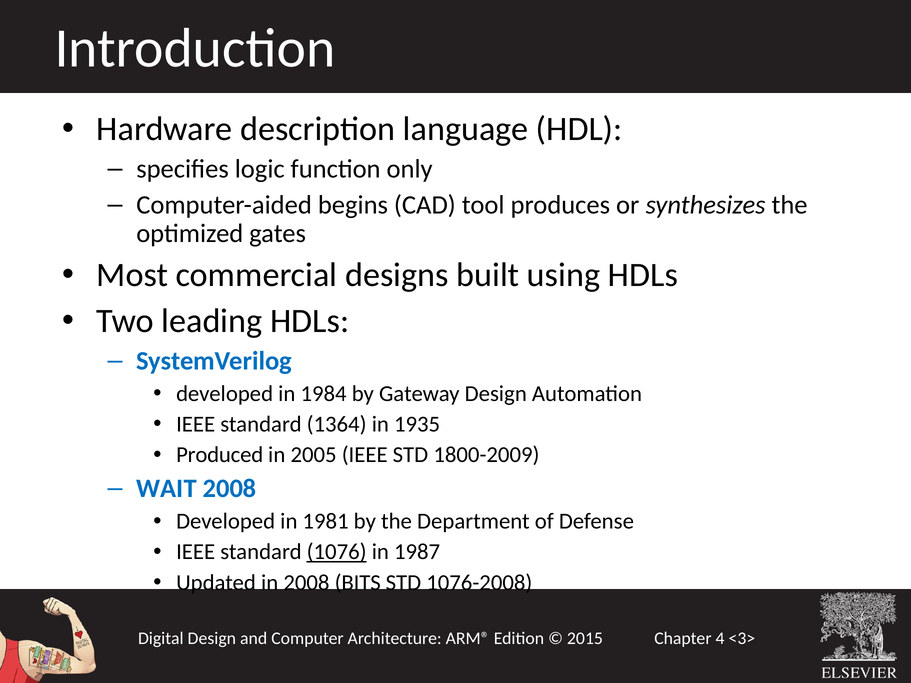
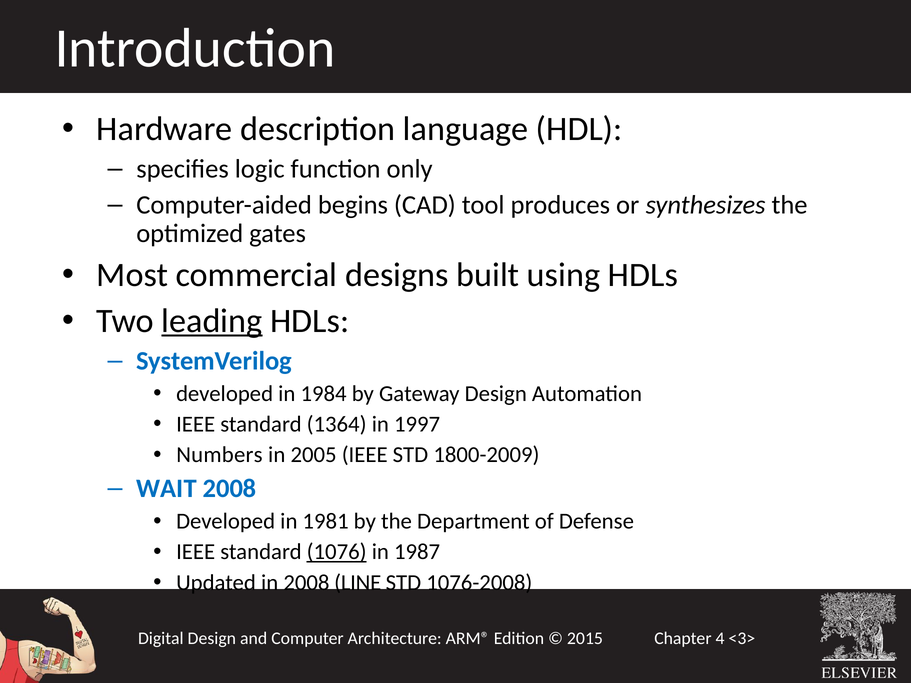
leading underline: none -> present
1935: 1935 -> 1997
Produced: Produced -> Numbers
BITS: BITS -> LINE
